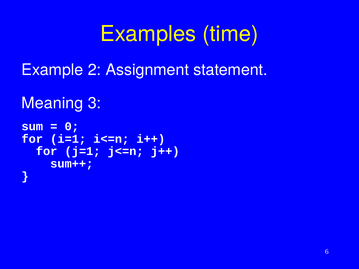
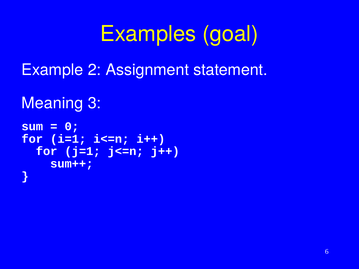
time: time -> goal
